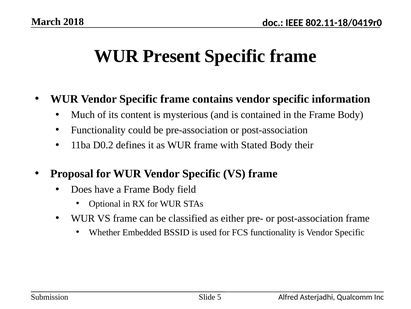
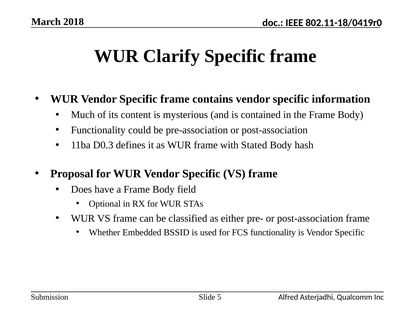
Present: Present -> Clarify
D0.2: D0.2 -> D0.3
their: their -> hash
